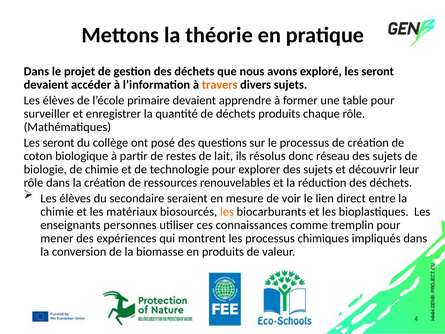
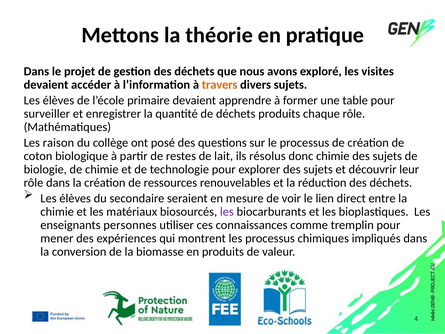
exploré les seront: seront -> visites
seront at (59, 143): seront -> raison
donc réseau: réseau -> chimie
les at (227, 212) colour: orange -> purple
